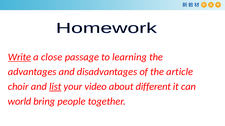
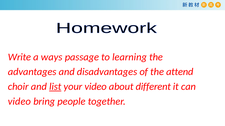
Write underline: present -> none
close: close -> ways
article: article -> attend
world at (20, 102): world -> video
